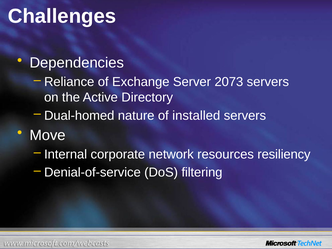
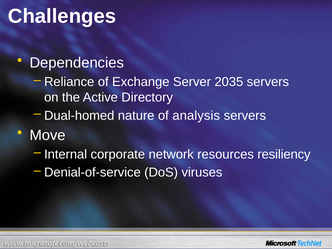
2073: 2073 -> 2035
installed: installed -> analysis
filtering: filtering -> viruses
